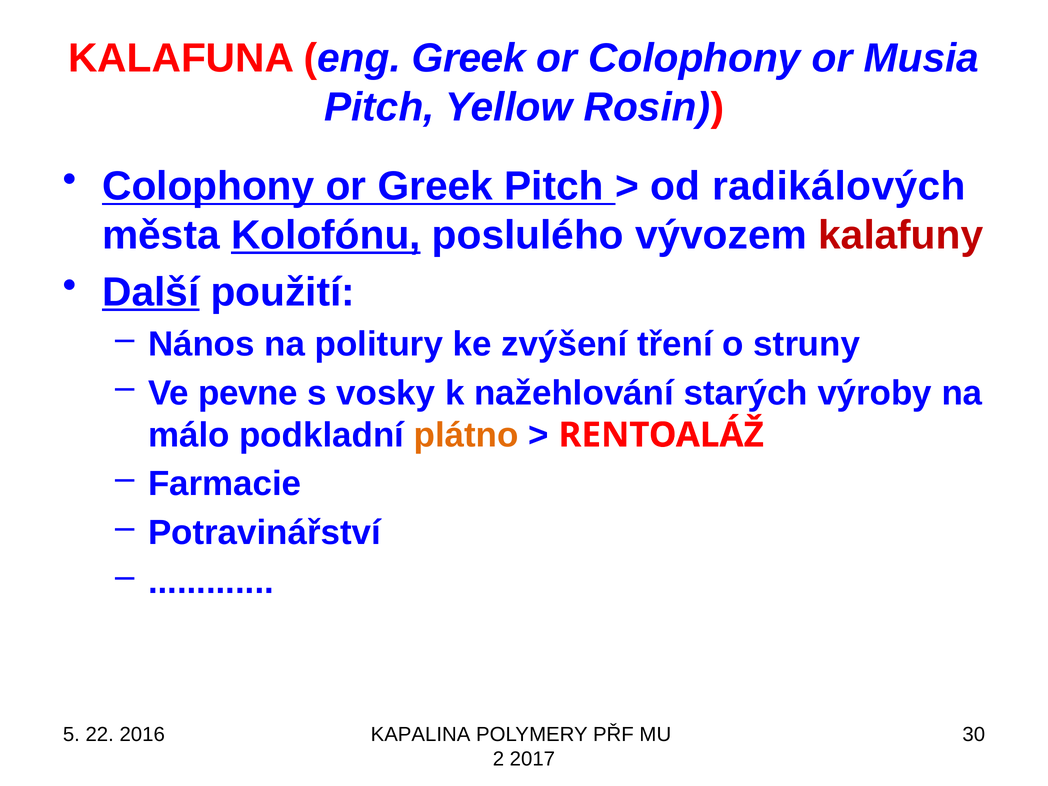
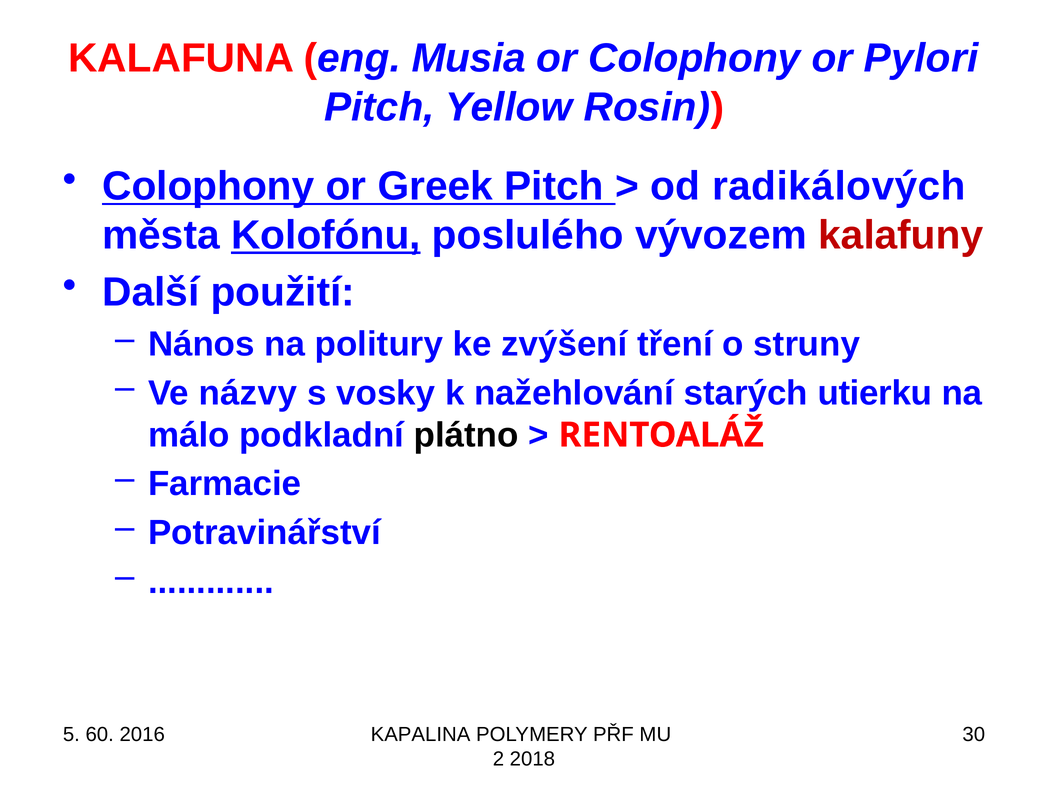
eng Greek: Greek -> Musia
Musia: Musia -> Pylori
Další underline: present -> none
pevne: pevne -> názvy
výroby: výroby -> utierku
plátno colour: orange -> black
22: 22 -> 60
2017: 2017 -> 2018
